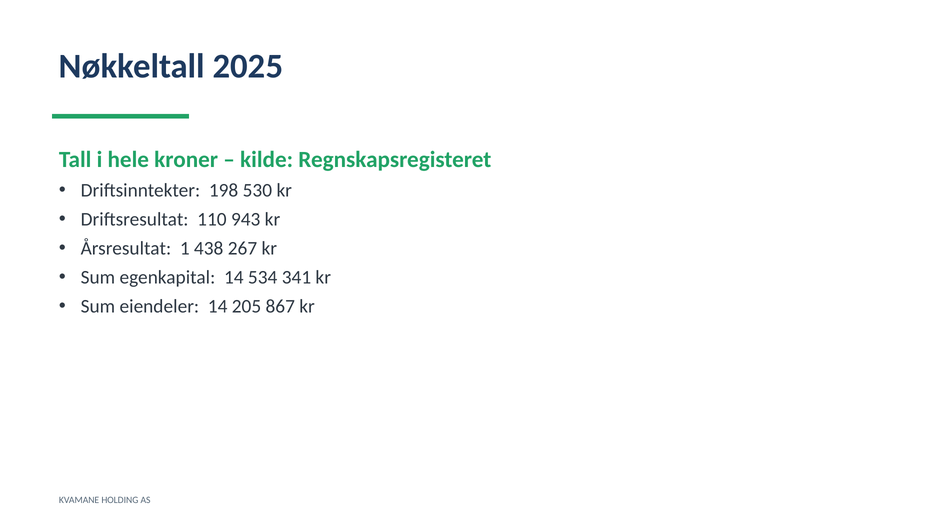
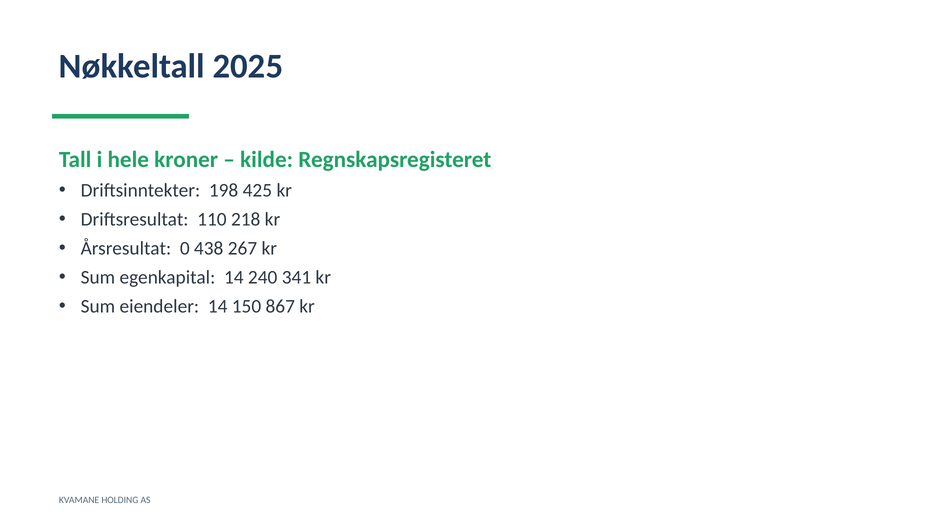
530: 530 -> 425
943: 943 -> 218
1: 1 -> 0
534: 534 -> 240
205: 205 -> 150
